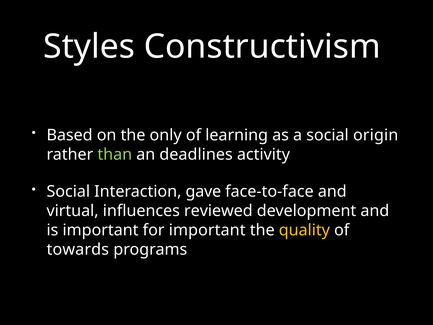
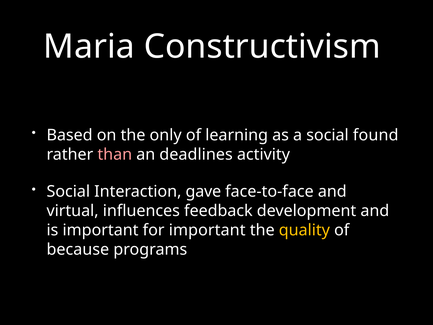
Styles: Styles -> Maria
origin: origin -> found
than colour: light green -> pink
reviewed: reviewed -> feedback
towards: towards -> because
